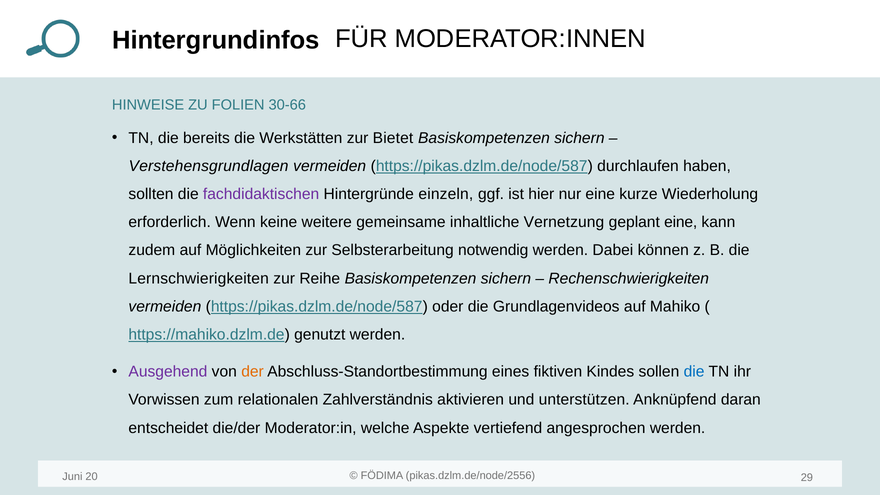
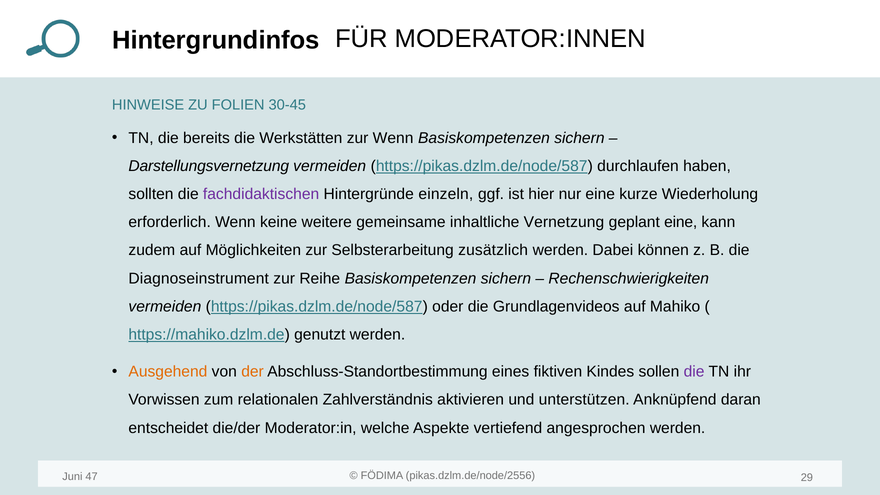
30-66: 30-66 -> 30-45
zur Bietet: Bietet -> Wenn
Verstehensgrundlagen: Verstehensgrundlagen -> Darstellungsvernetzung
notwendig: notwendig -> zusätzlich
Lernschwierigkeiten: Lernschwierigkeiten -> Diagnoseinstrument
Ausgehend colour: purple -> orange
die at (694, 372) colour: blue -> purple
20: 20 -> 47
